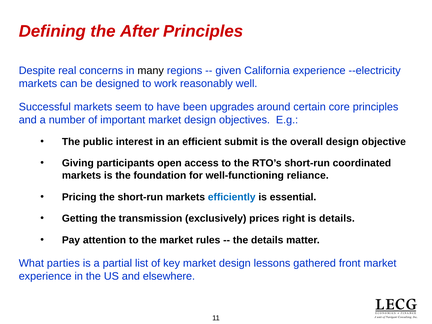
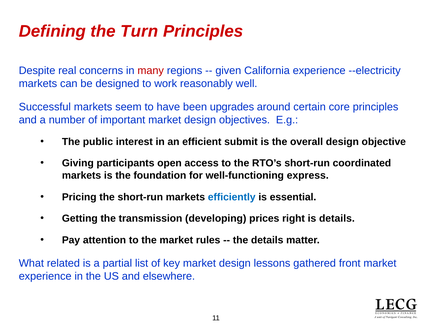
After: After -> Turn
many colour: black -> red
reliance: reliance -> express
exclusively: exclusively -> developing
parties: parties -> related
